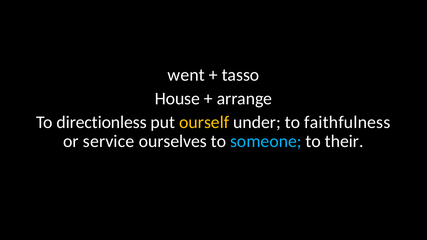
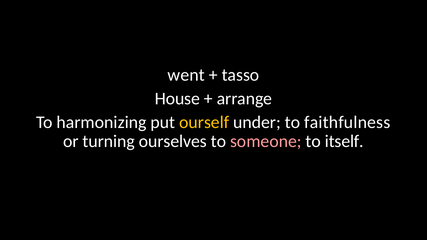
directionless: directionless -> harmonizing
service: service -> turning
someone colour: light blue -> pink
their: their -> itself
